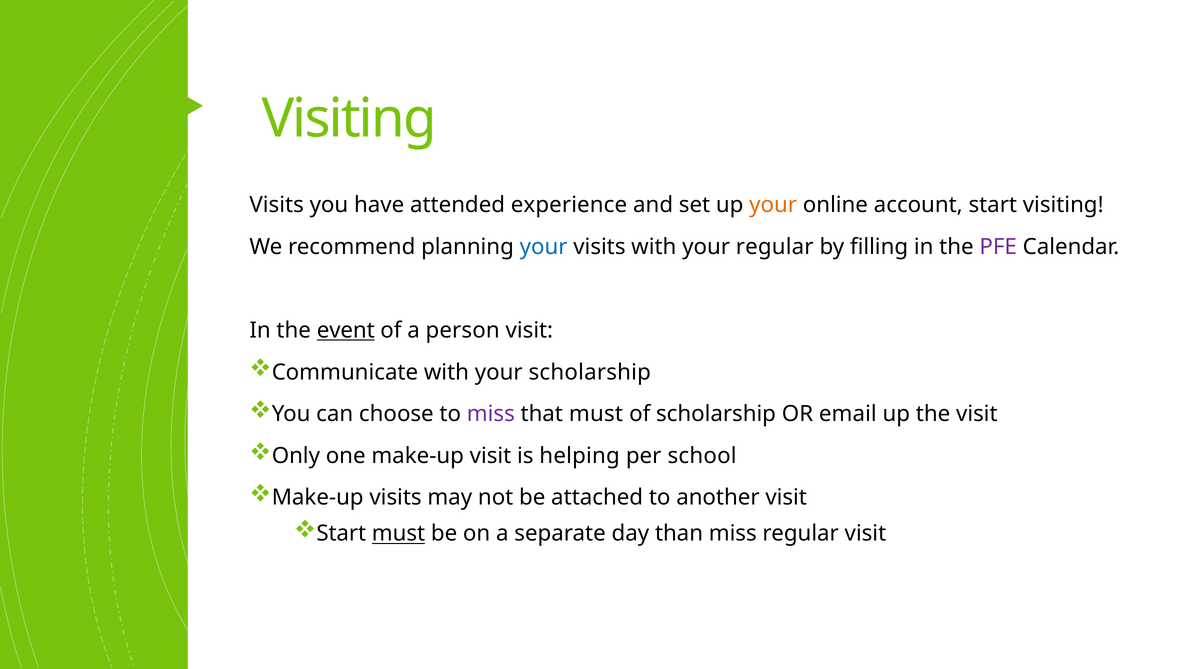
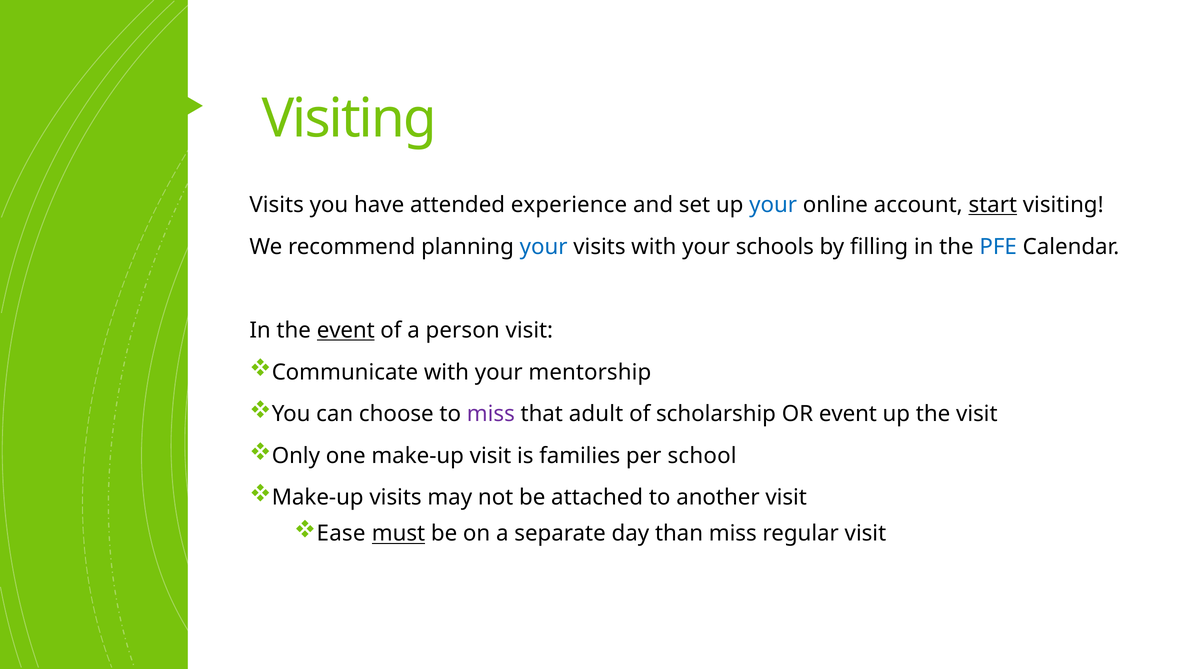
your at (773, 205) colour: orange -> blue
start at (993, 205) underline: none -> present
your regular: regular -> schools
PFE colour: purple -> blue
your scholarship: scholarship -> mentorship
that must: must -> adult
OR email: email -> event
helping: helping -> families
Start at (341, 534): Start -> Ease
